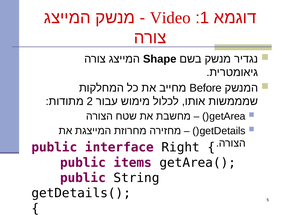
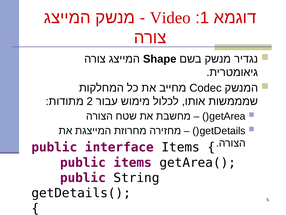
Before: Before -> Codec
interface Right: Right -> Items
